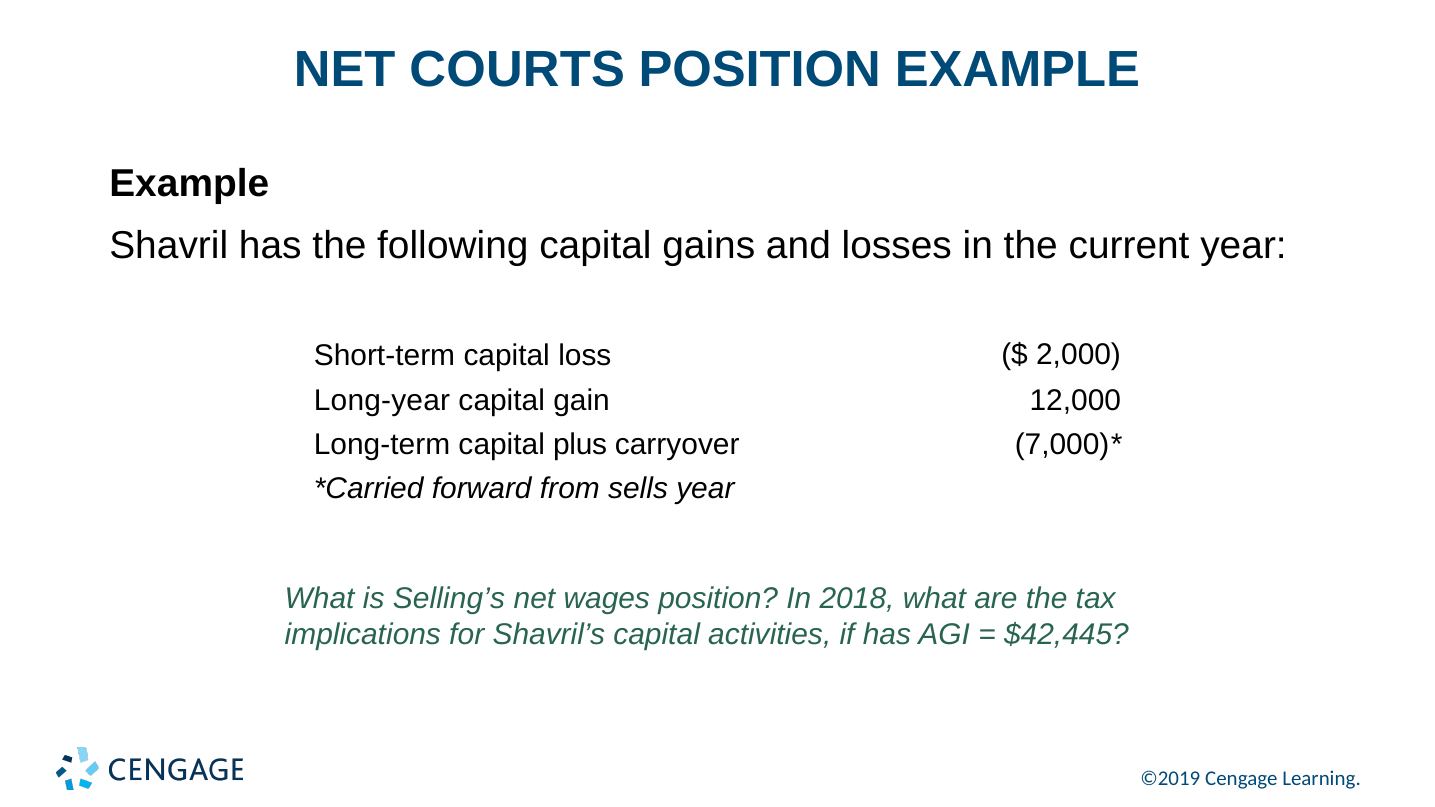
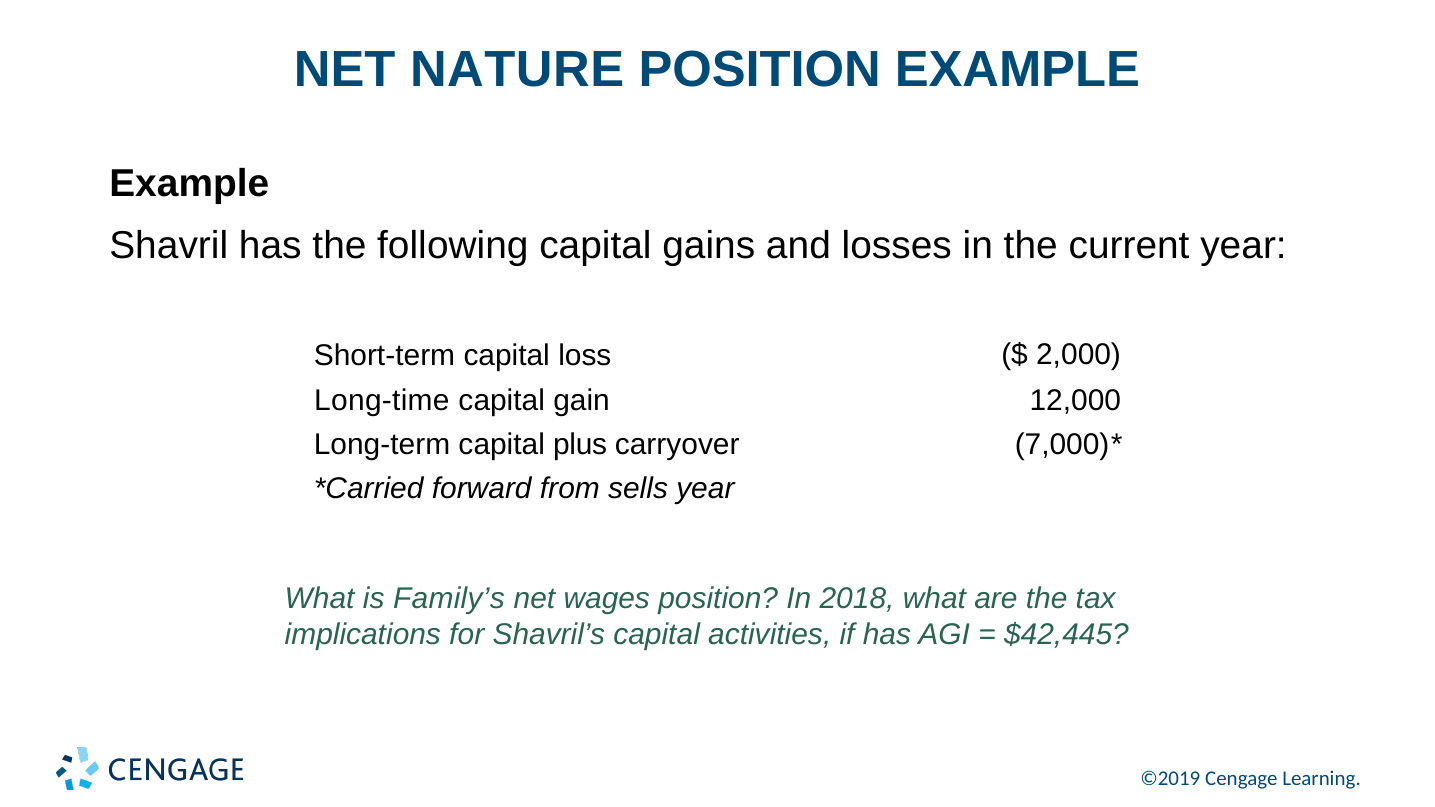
COURTS: COURTS -> NATURE
Long-year: Long-year -> Long-time
Selling’s: Selling’s -> Family’s
